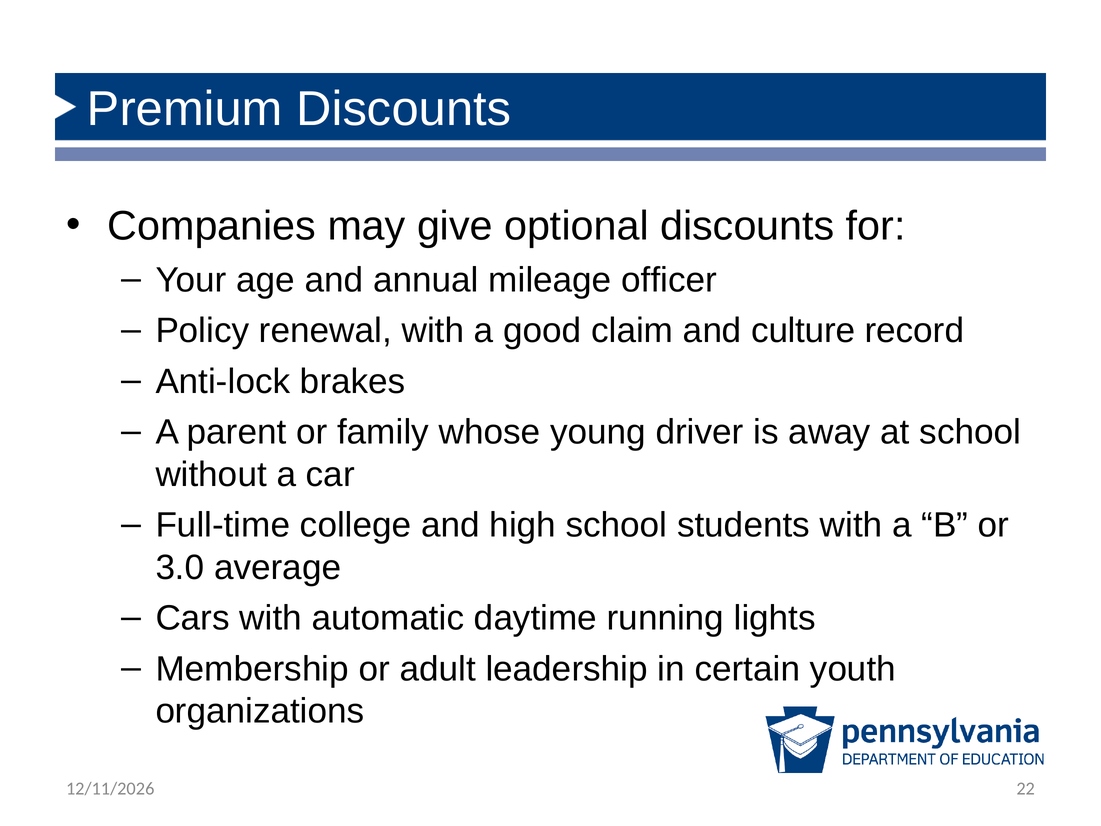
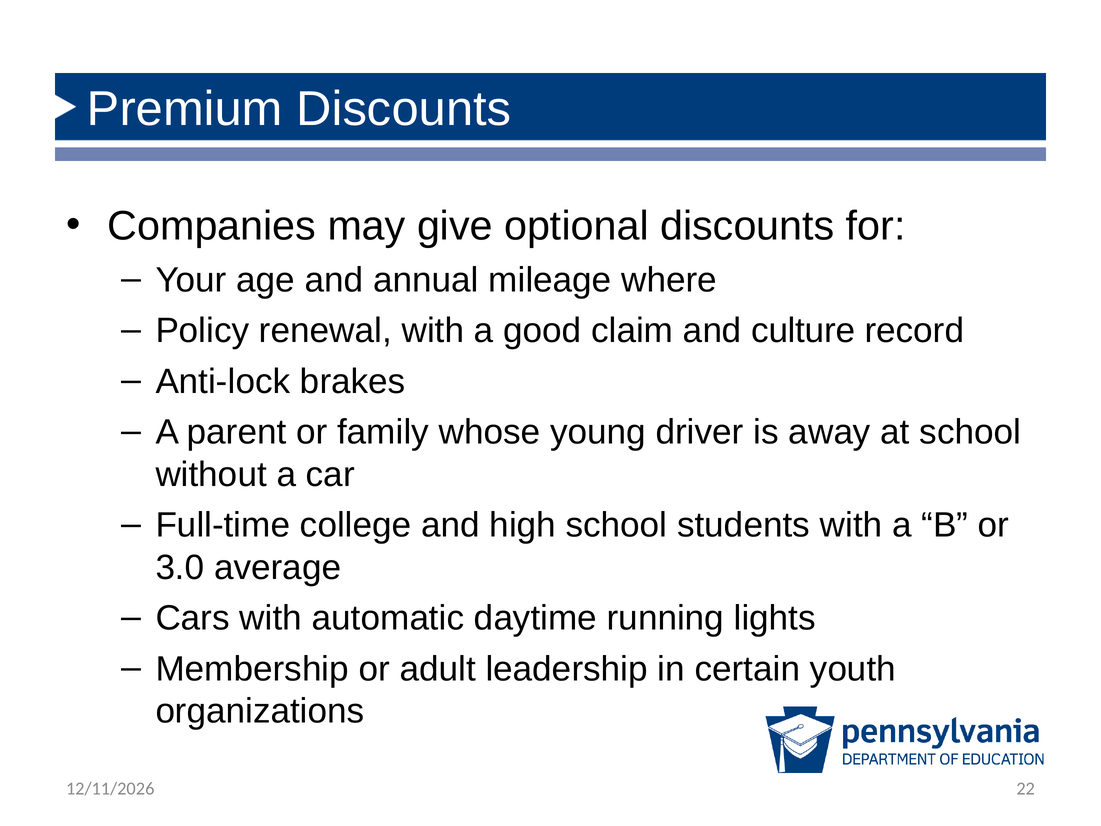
officer: officer -> where
